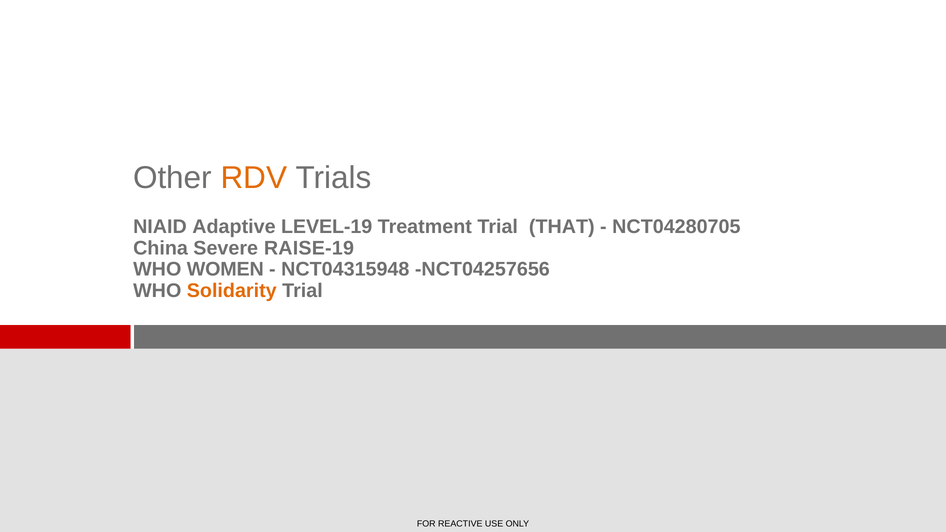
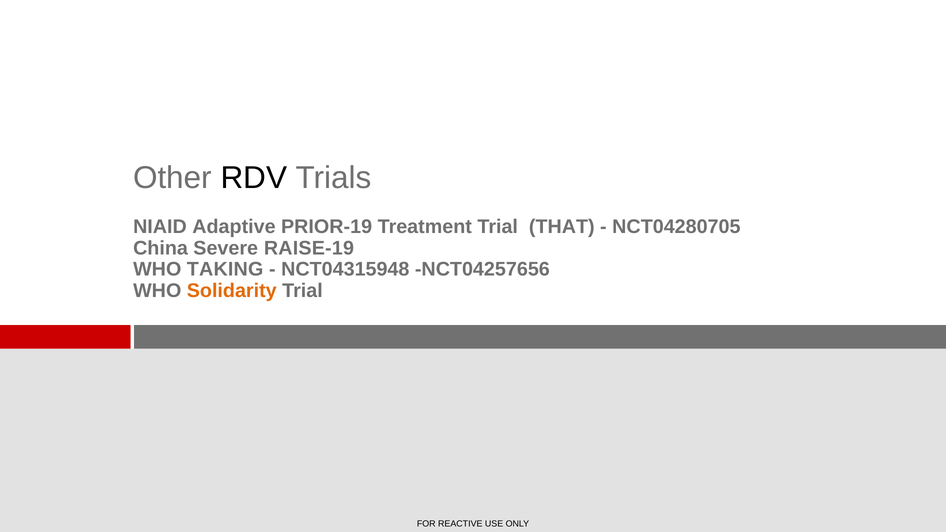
RDV colour: orange -> black
LEVEL-19: LEVEL-19 -> PRIOR-19
WOMEN: WOMEN -> TAKING
